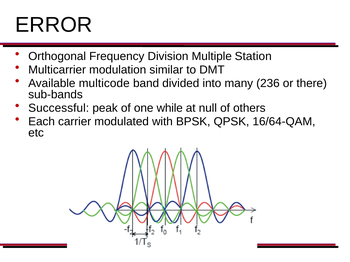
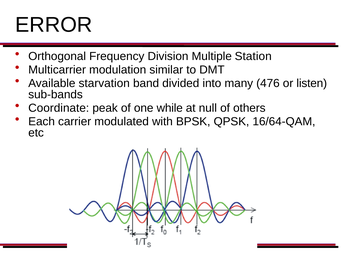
multicode: multicode -> starvation
236: 236 -> 476
there: there -> listen
Successful: Successful -> Coordinate
